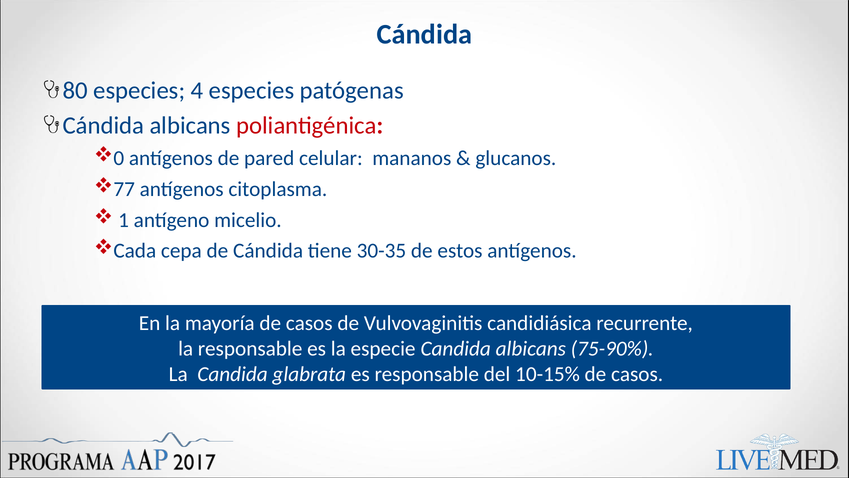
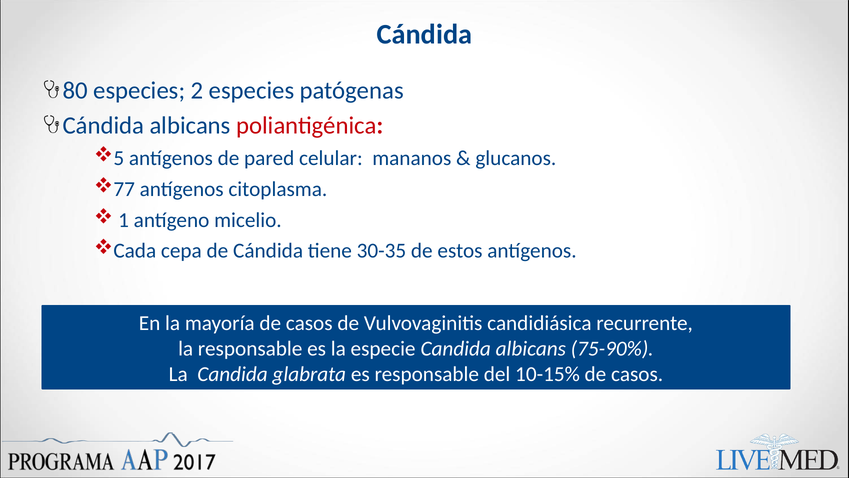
4: 4 -> 2
0: 0 -> 5
